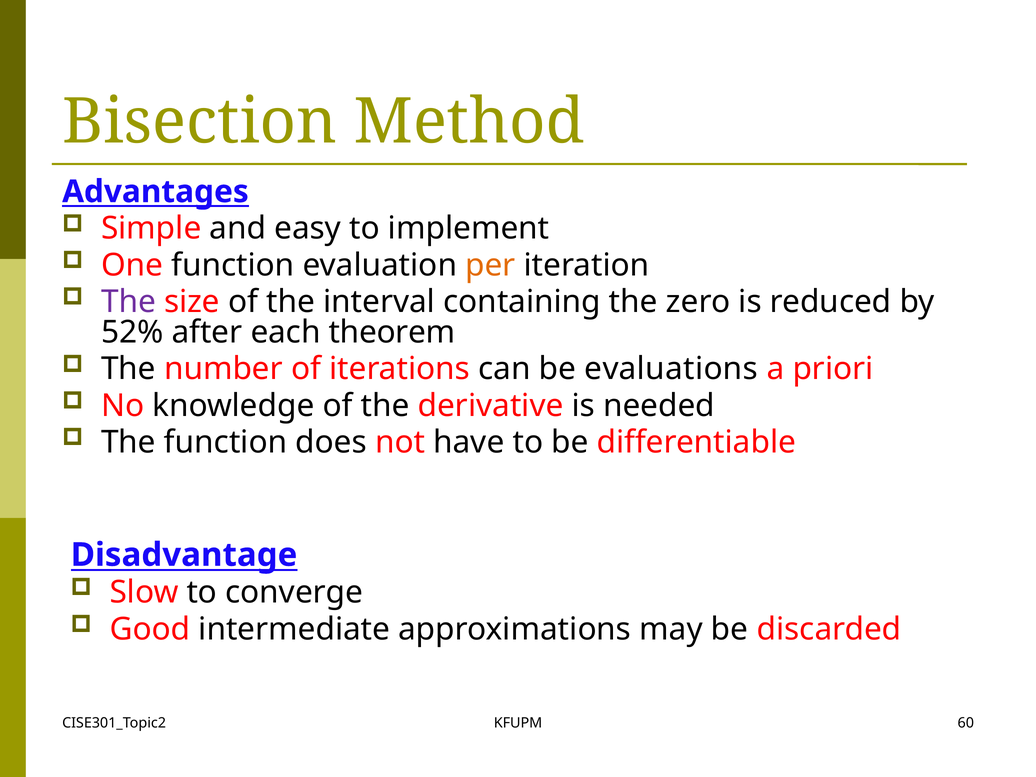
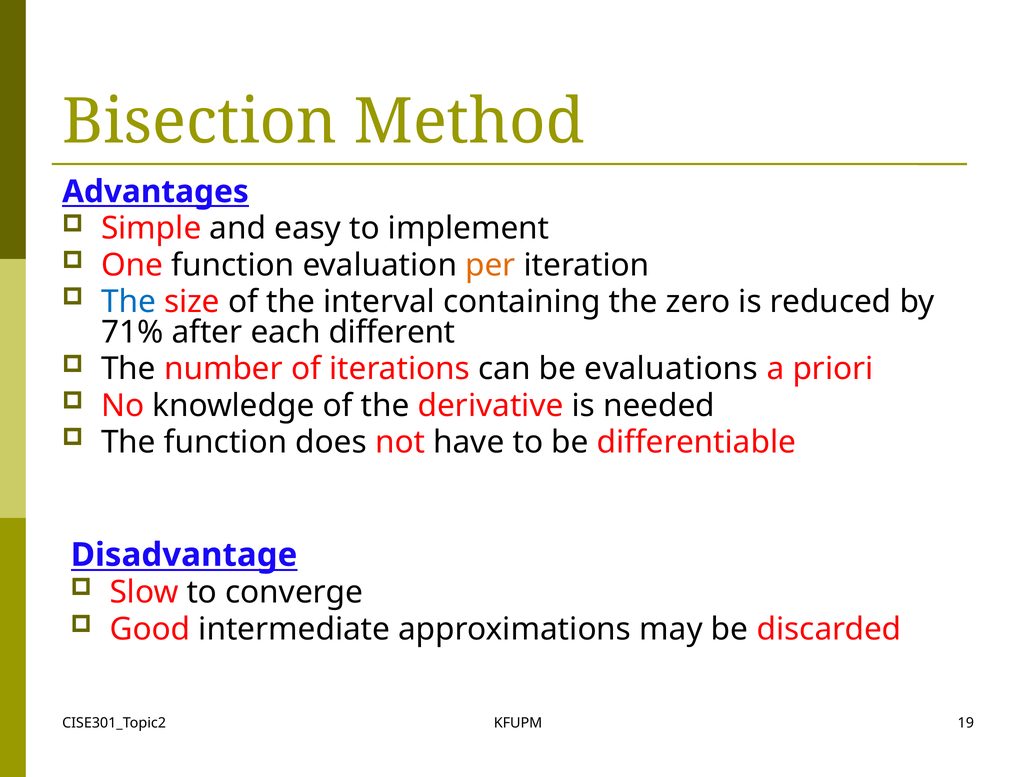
The at (128, 302) colour: purple -> blue
52%: 52% -> 71%
theorem: theorem -> different
60: 60 -> 19
